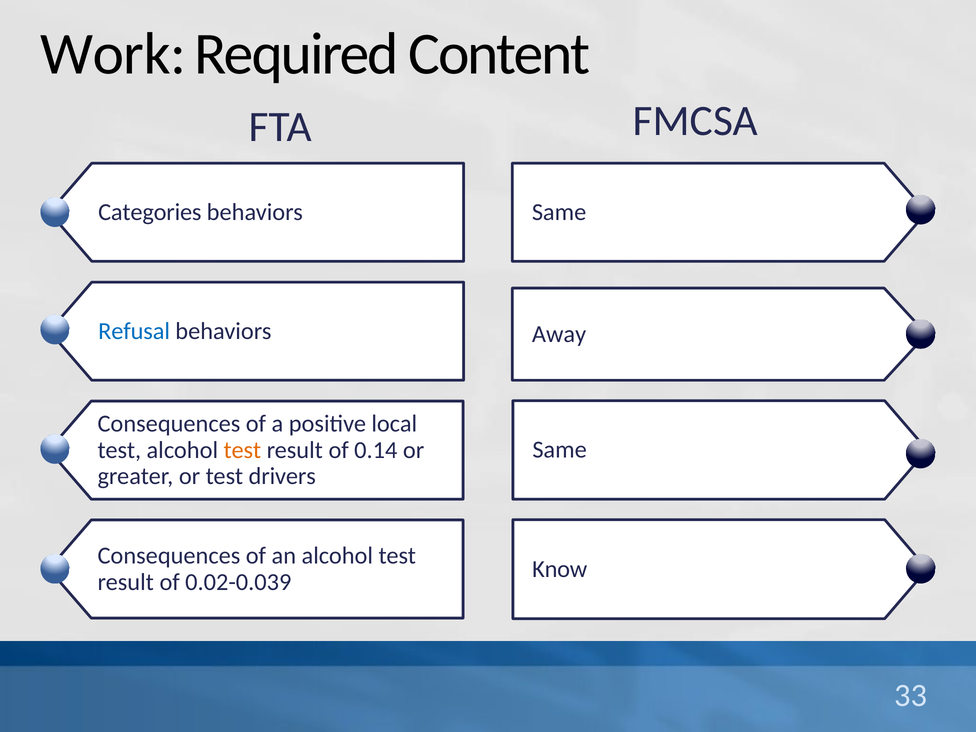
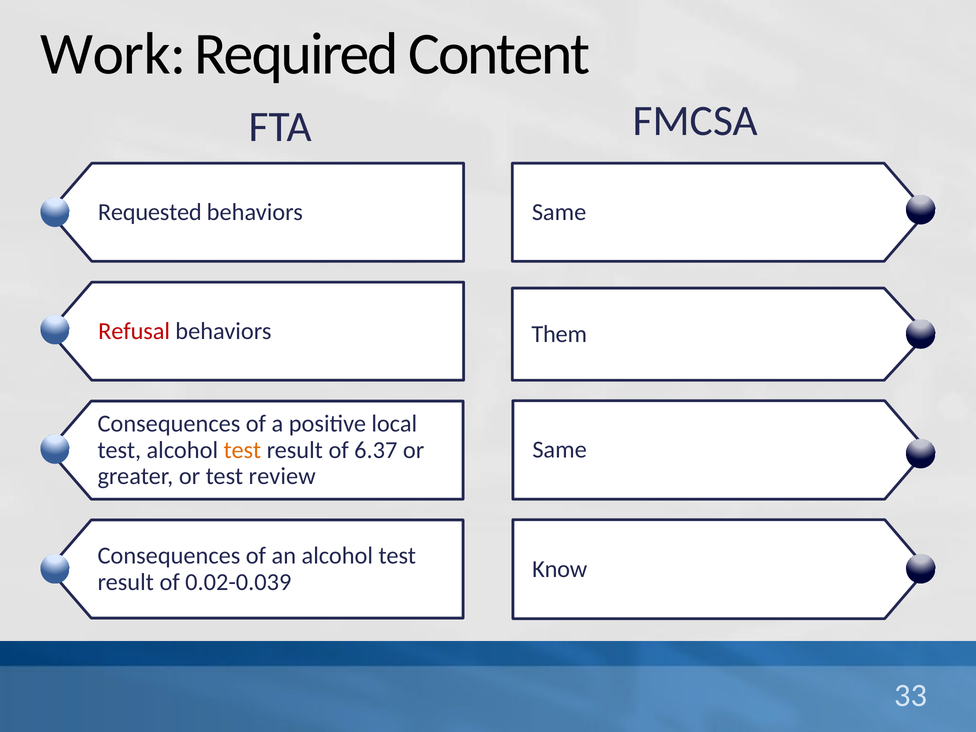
Categories: Categories -> Requested
Refusal colour: blue -> red
Away: Away -> Them
0.14: 0.14 -> 6.37
drivers: drivers -> review
